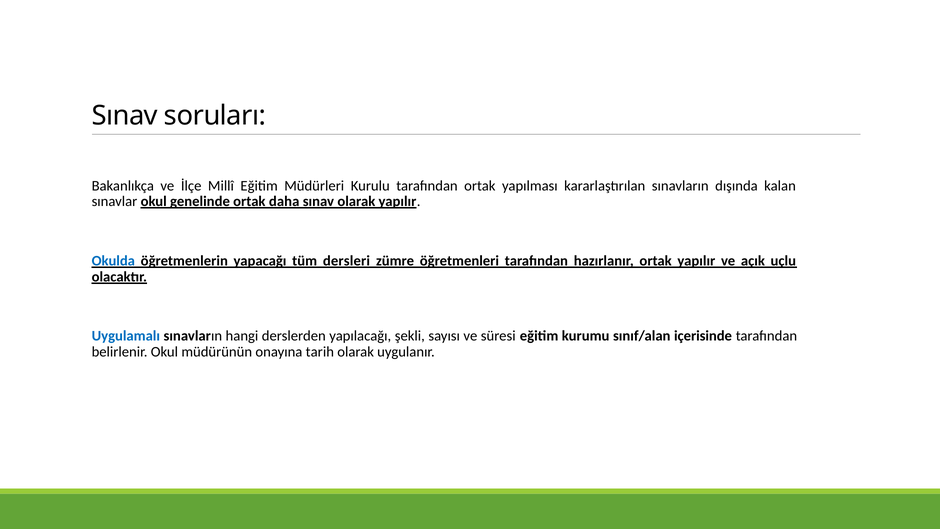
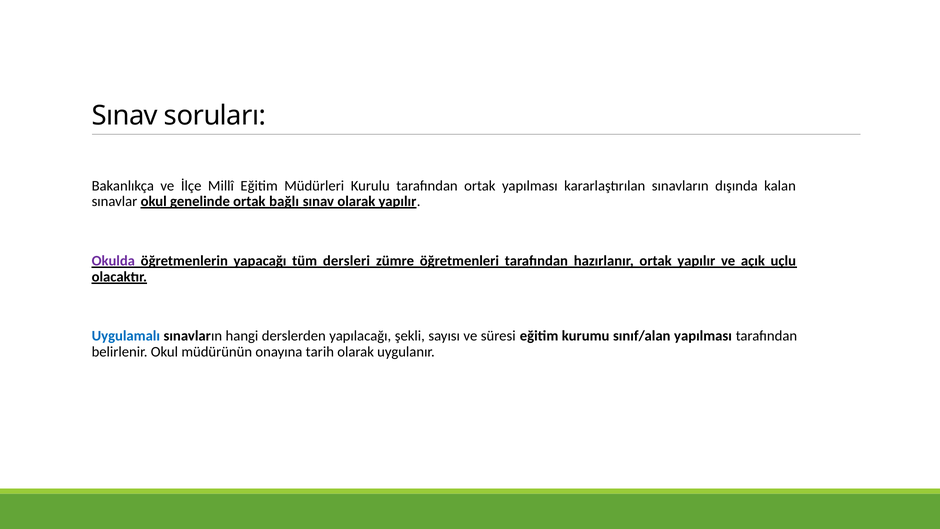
daha: daha -> bağlı
Okulda colour: blue -> purple
sınıf/alan içerisinde: içerisinde -> yapılması
